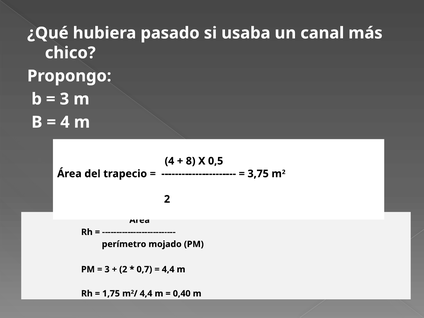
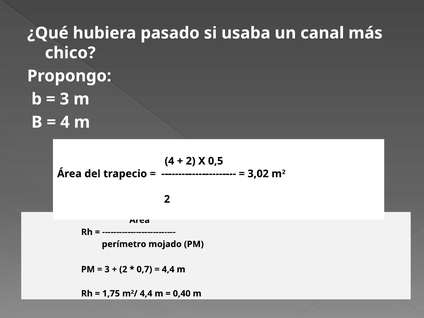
8 at (191, 161): 8 -> 2
3,75: 3,75 -> 3,02
